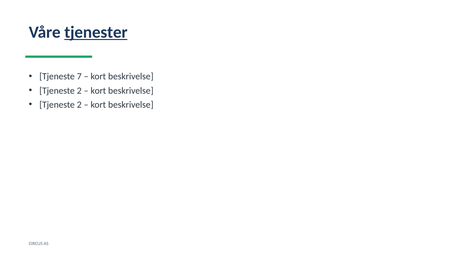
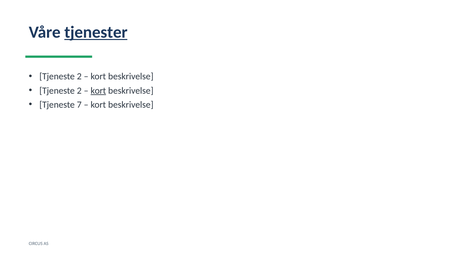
7 at (79, 77): 7 -> 2
kort at (98, 91) underline: none -> present
2 at (79, 105): 2 -> 7
